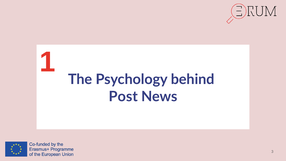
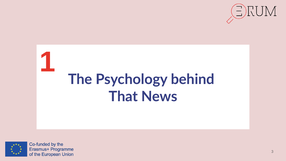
Post: Post -> That
